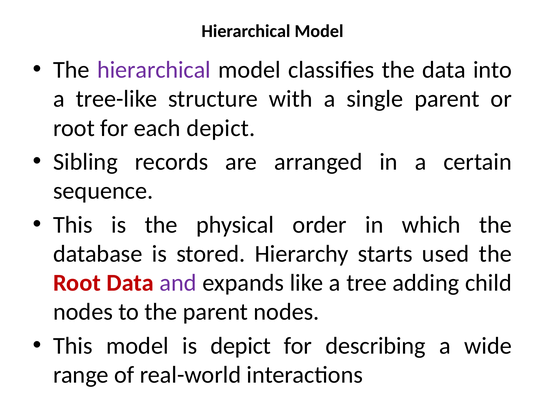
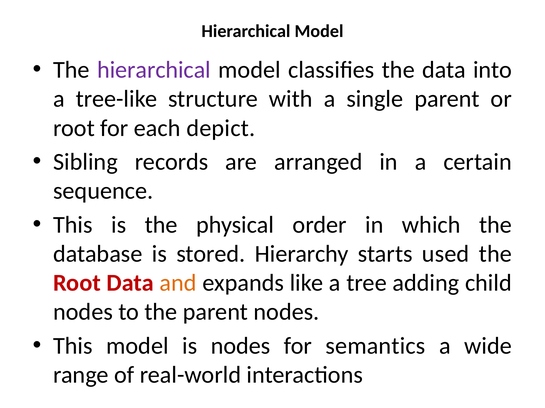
and colour: purple -> orange
is depict: depict -> nodes
describing: describing -> semantics
